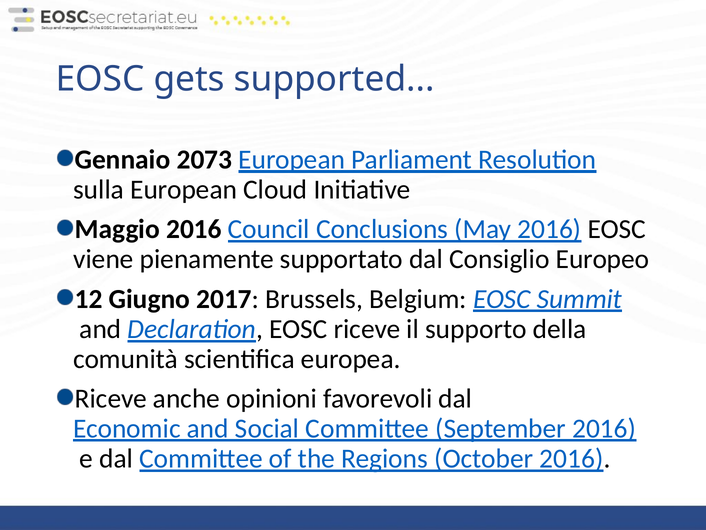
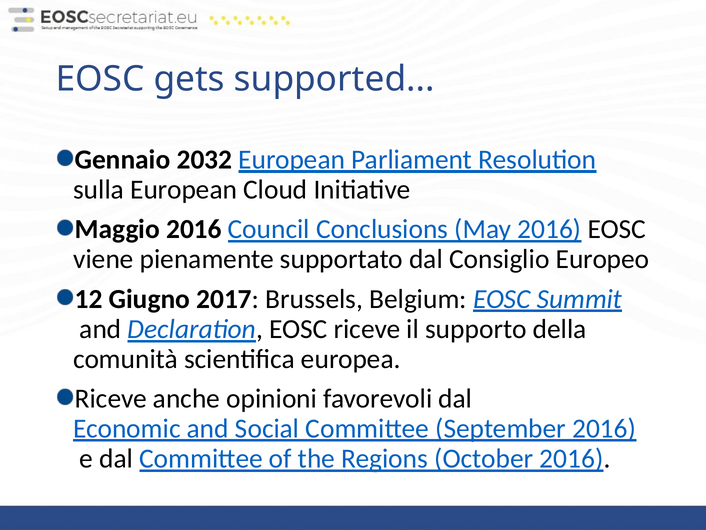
2073: 2073 -> 2032
